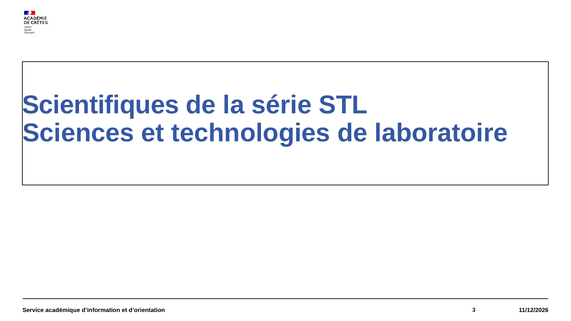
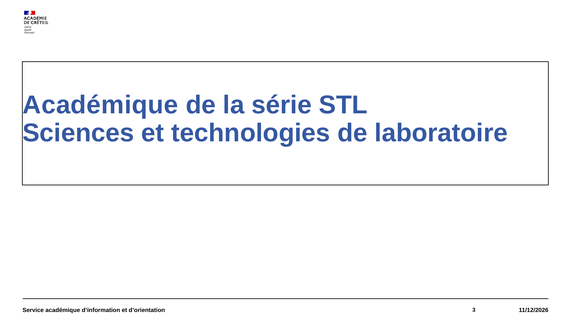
Scientifiques at (101, 105): Scientifiques -> Académique
